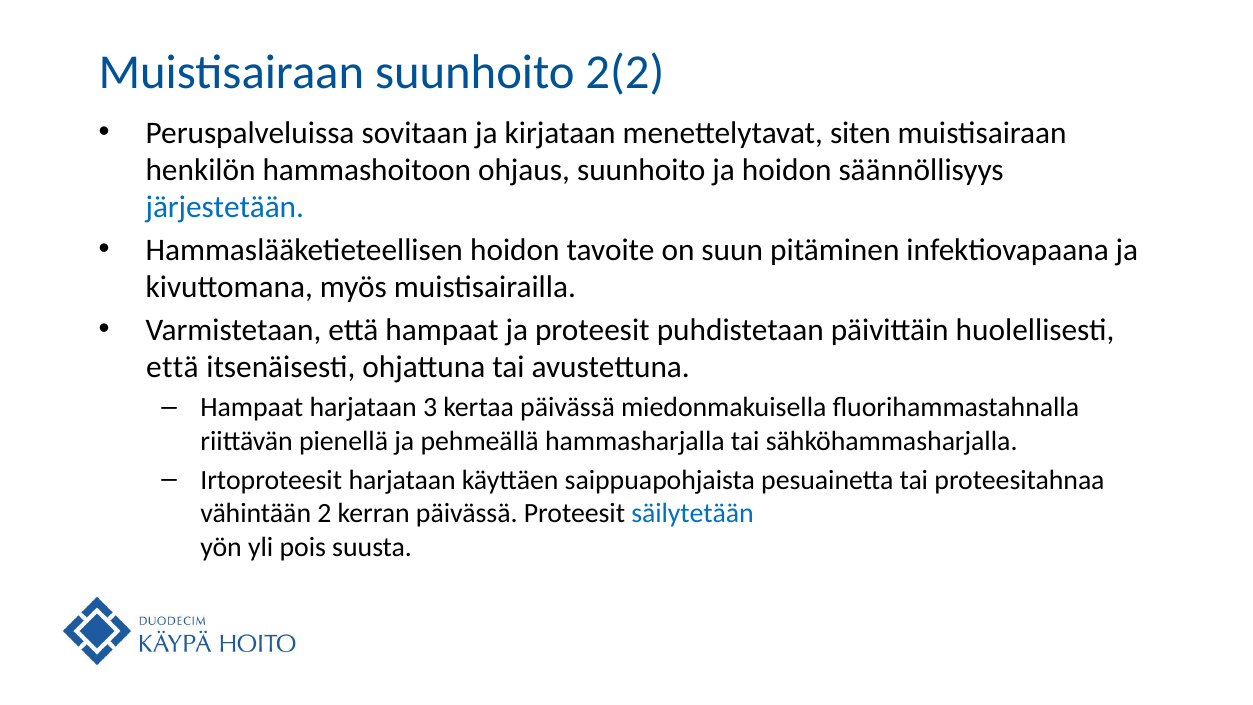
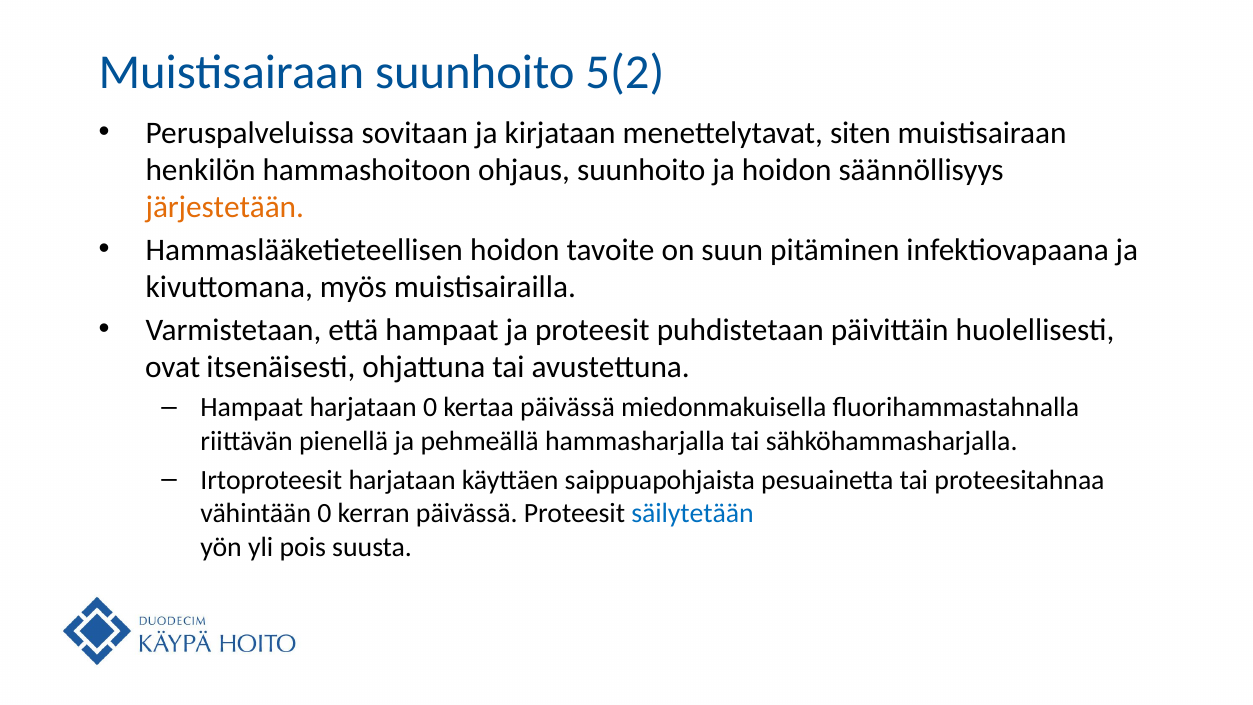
2(2: 2(2 -> 5(2
järjestetään colour: blue -> orange
että at (172, 367): että -> ovat
harjataan 3: 3 -> 0
vähintään 2: 2 -> 0
